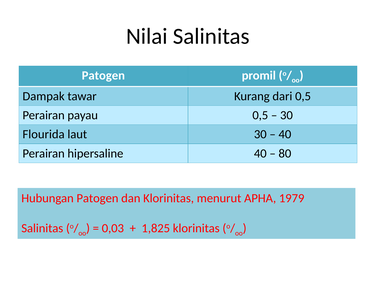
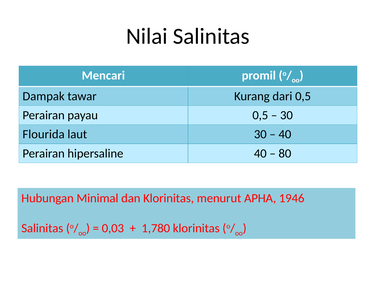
Patogen at (103, 75): Patogen -> Mencari
Hubungan Patogen: Patogen -> Minimal
1979: 1979 -> 1946
1,825: 1,825 -> 1,780
